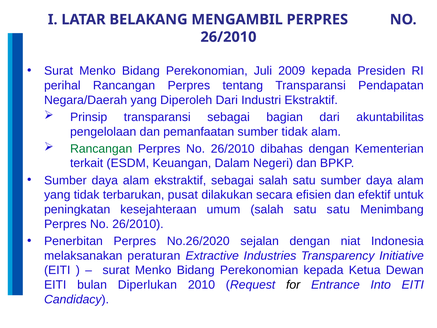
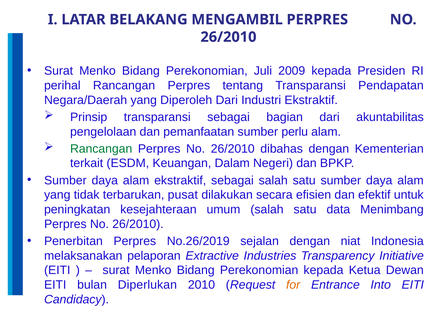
sumber tidak: tidak -> perlu
satu satu: satu -> data
No.26/2020: No.26/2020 -> No.26/2019
peraturan: peraturan -> pelaporan
for colour: black -> orange
